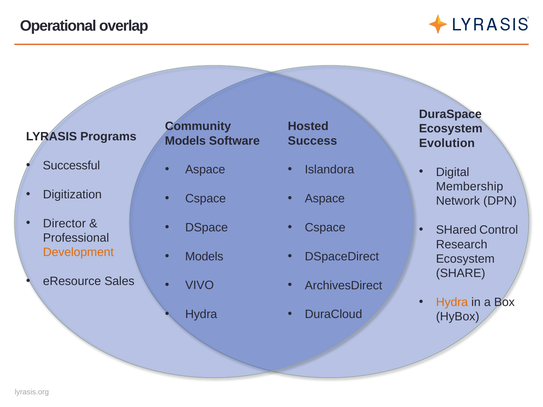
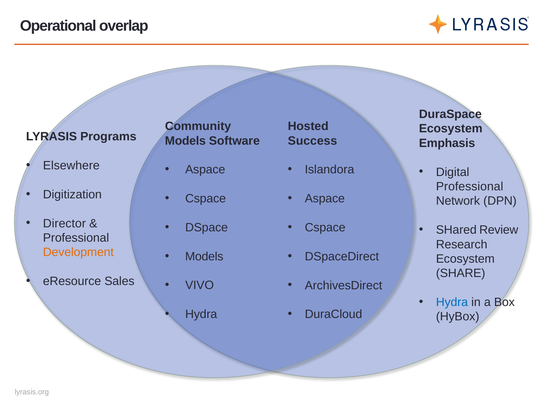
Evolution: Evolution -> Emphasis
Successful: Successful -> Elsewhere
Membership at (470, 187): Membership -> Professional
Control: Control -> Review
Hydra at (452, 302) colour: orange -> blue
